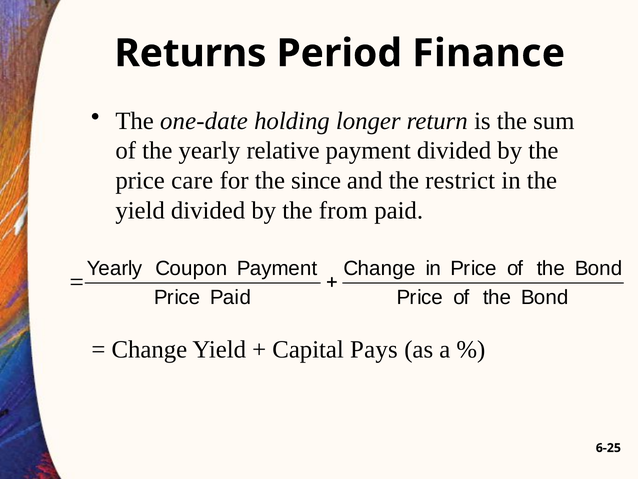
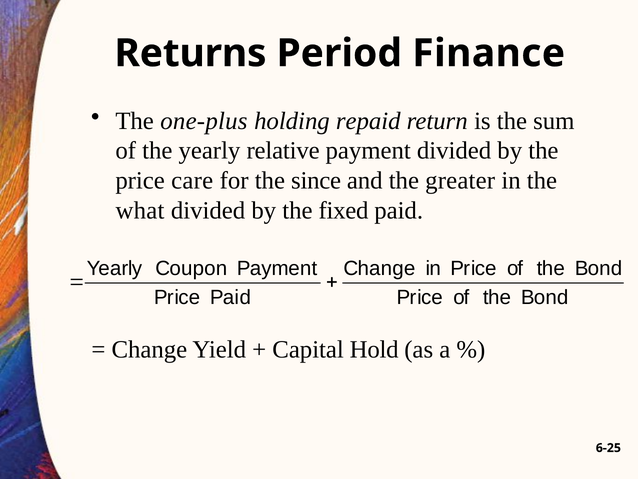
one-date: one-date -> one-plus
longer: longer -> repaid
restrict: restrict -> greater
yield at (140, 210): yield -> what
from: from -> fixed
Pays: Pays -> Hold
